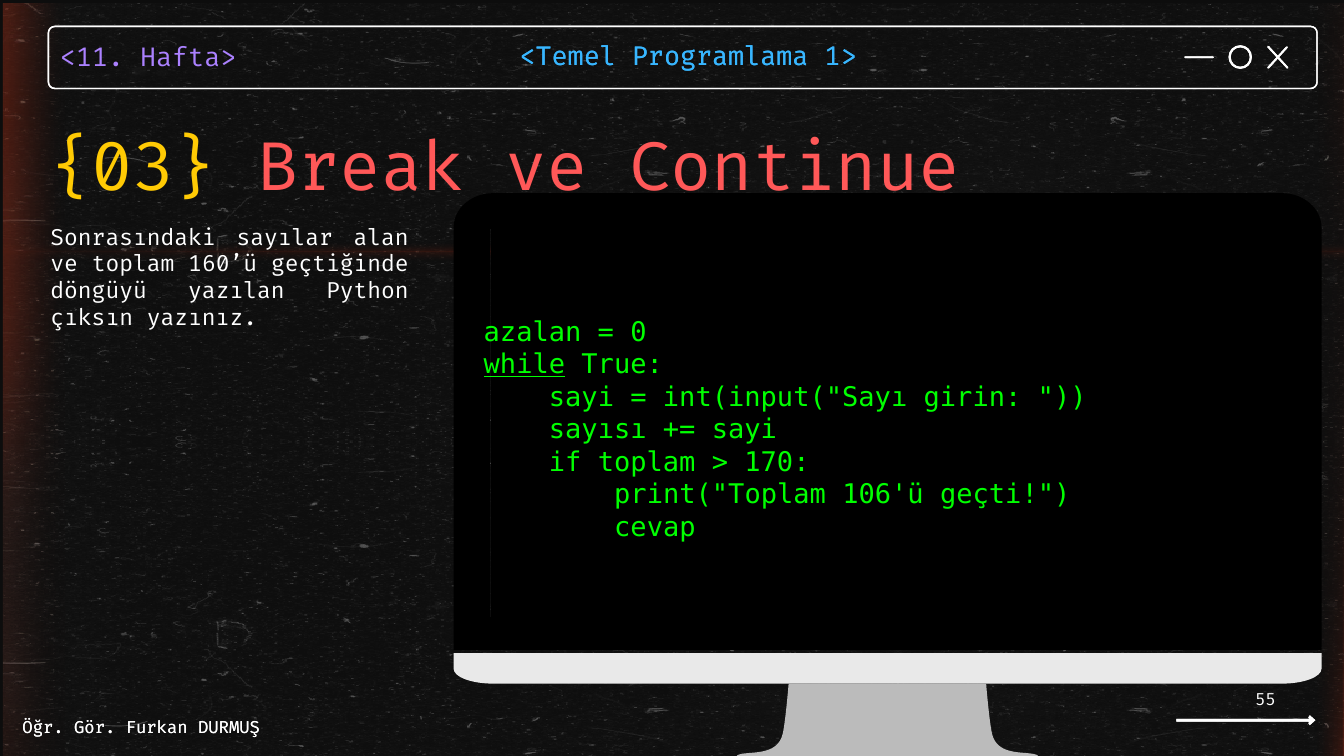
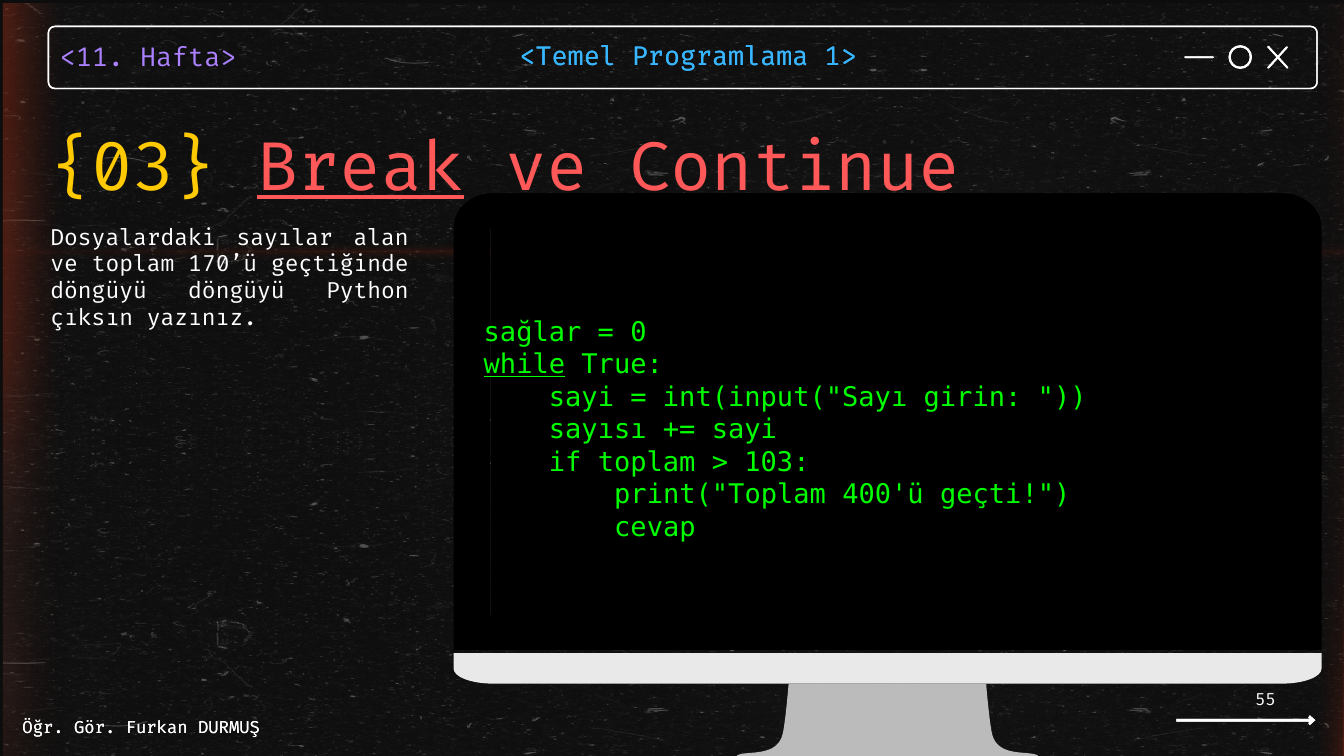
Break underline: none -> present
Sonrasındaki: Sonrasındaki -> Dosyalardaki
160’ü: 160’ü -> 170’ü
döngüyü yazılan: yazılan -> döngüyü
azalan: azalan -> sağlar
170: 170 -> 103
106'ü: 106'ü -> 400'ü
